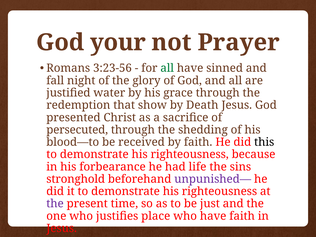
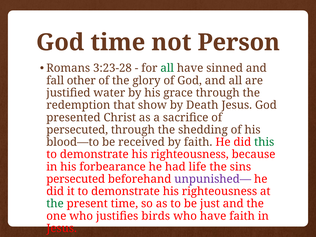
God your: your -> time
Prayer: Prayer -> Person
3:23-56: 3:23-56 -> 3:23-28
night: night -> other
this colour: black -> green
stronghold at (76, 179): stronghold -> persecuted
the at (55, 204) colour: purple -> green
place: place -> birds
